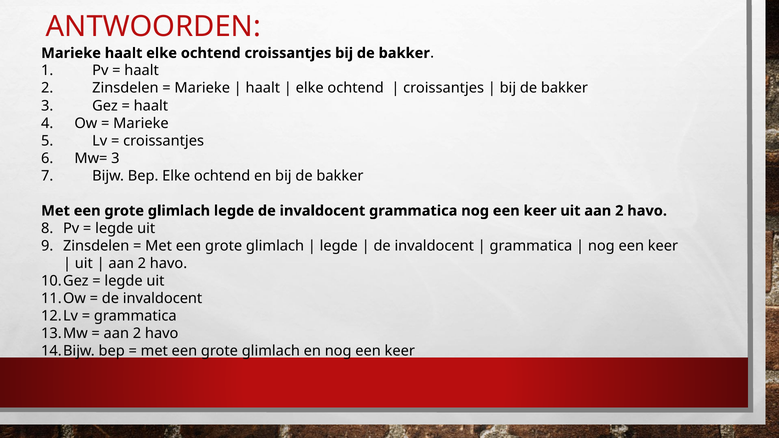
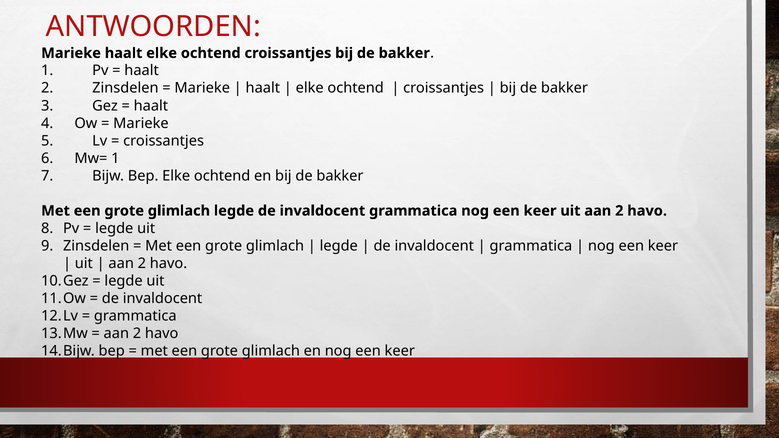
Mw= 3: 3 -> 1
